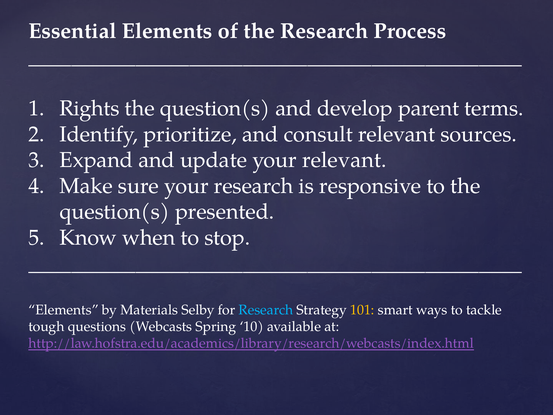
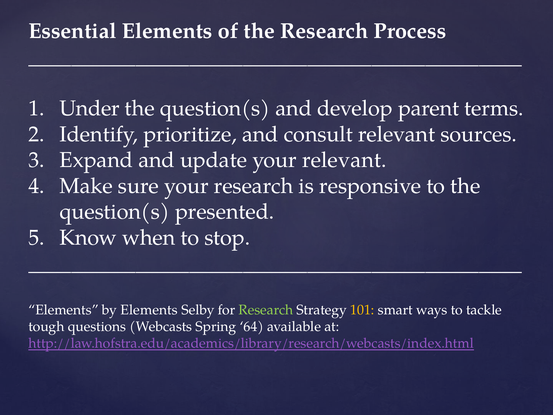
Rights: Rights -> Under
by Materials: Materials -> Elements
Research at (266, 310) colour: light blue -> light green
10: 10 -> 64
